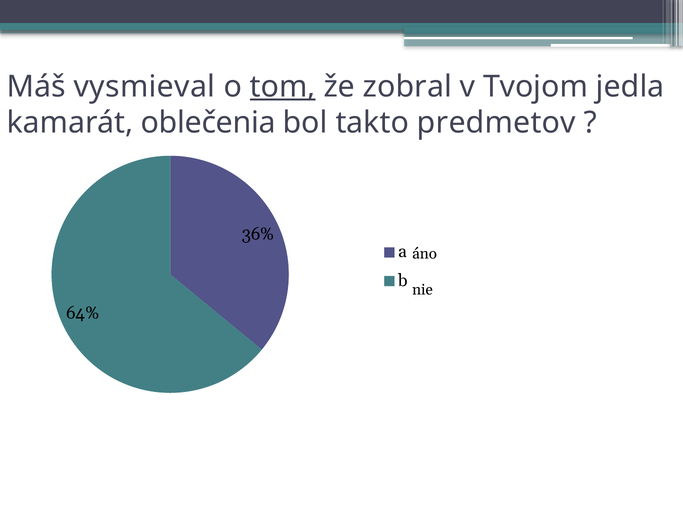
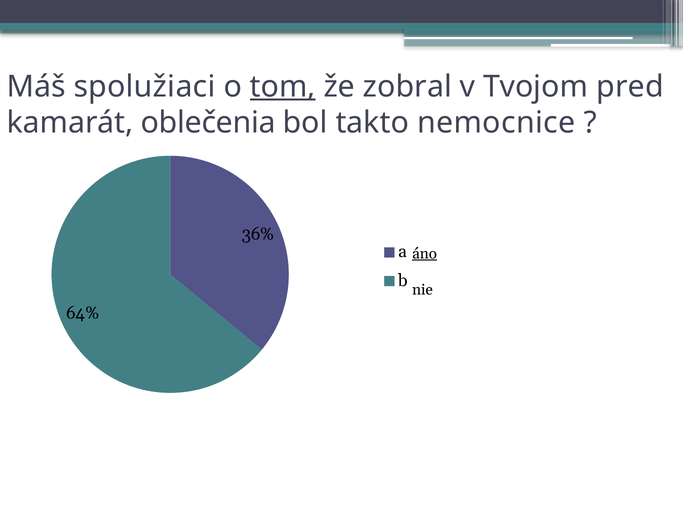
vysmieval: vysmieval -> spolužiaci
jedla: jedla -> pred
predmetov: predmetov -> nemocnice
áno underline: none -> present
